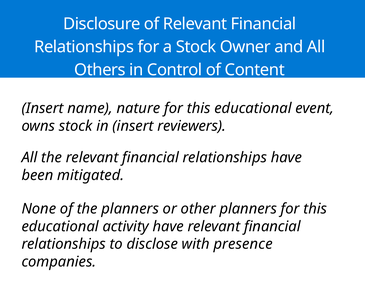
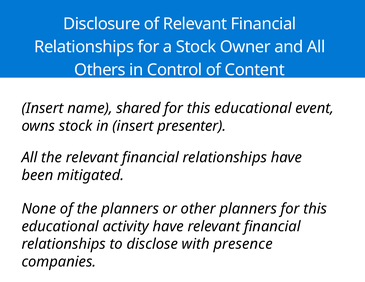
nature: nature -> shared
reviewers: reviewers -> presenter
